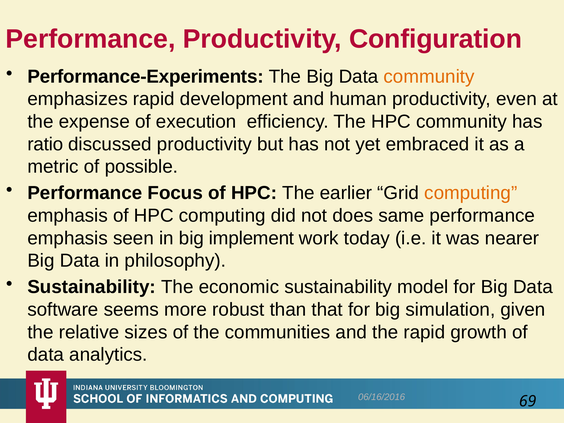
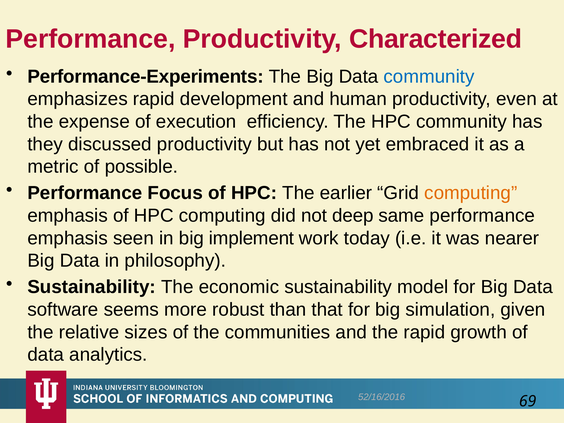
Configuration: Configuration -> Characterized
community at (429, 77) colour: orange -> blue
ratio: ratio -> they
does: does -> deep
06/16/2016: 06/16/2016 -> 52/16/2016
